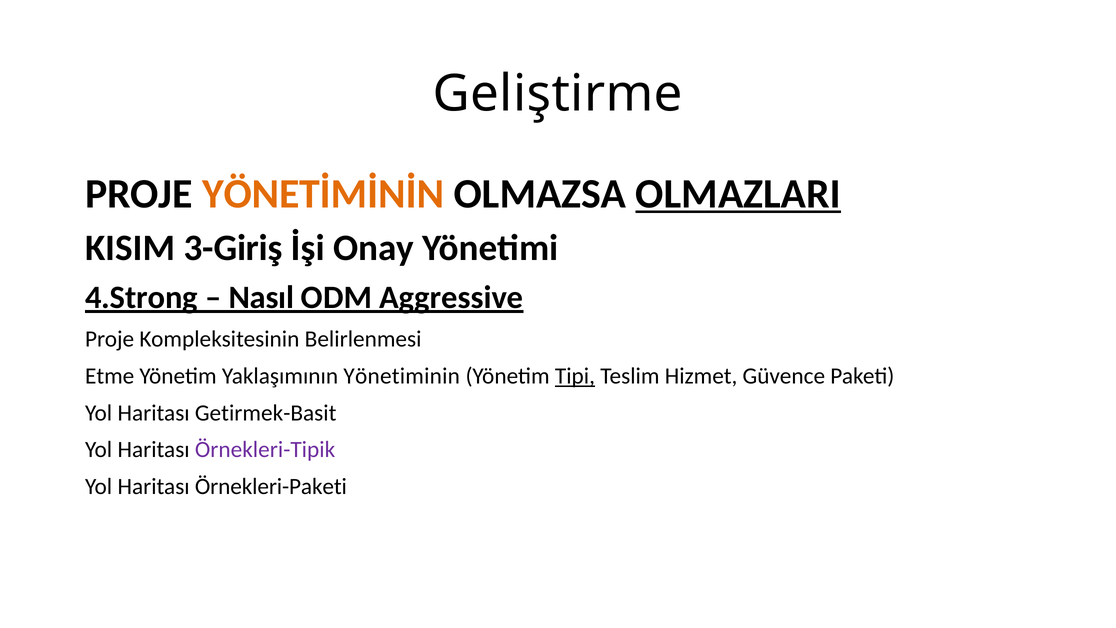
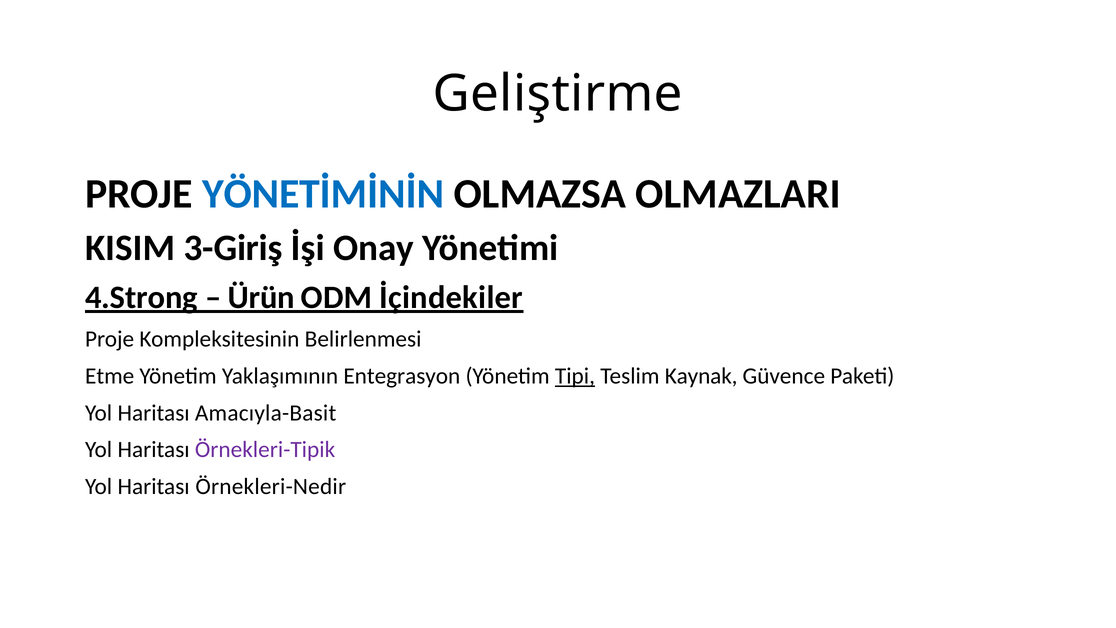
YÖNETİMİNİN colour: orange -> blue
OLMAZLARI underline: present -> none
Nasıl: Nasıl -> Ürün
Aggressive: Aggressive -> İçindekiler
Yönetiminin: Yönetiminin -> Entegrasyon
Hizmet: Hizmet -> Kaynak
Getirmek-Basit: Getirmek-Basit -> Amacıyla-Basit
Örnekleri-Paketi: Örnekleri-Paketi -> Örnekleri-Nedir
